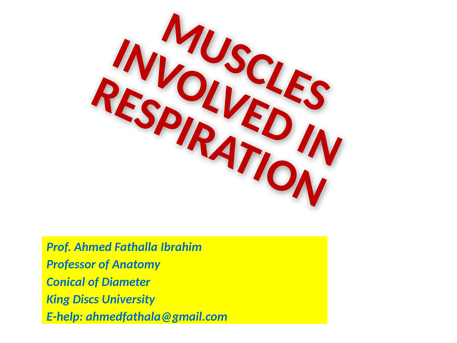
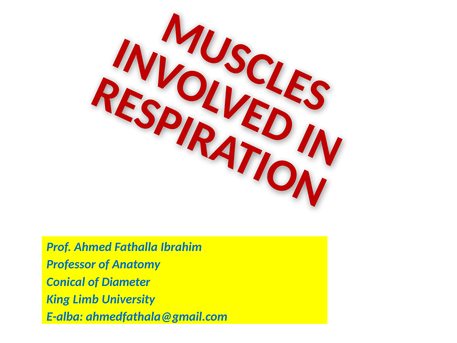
Discs: Discs -> Limb
E-help: E-help -> E-alba
